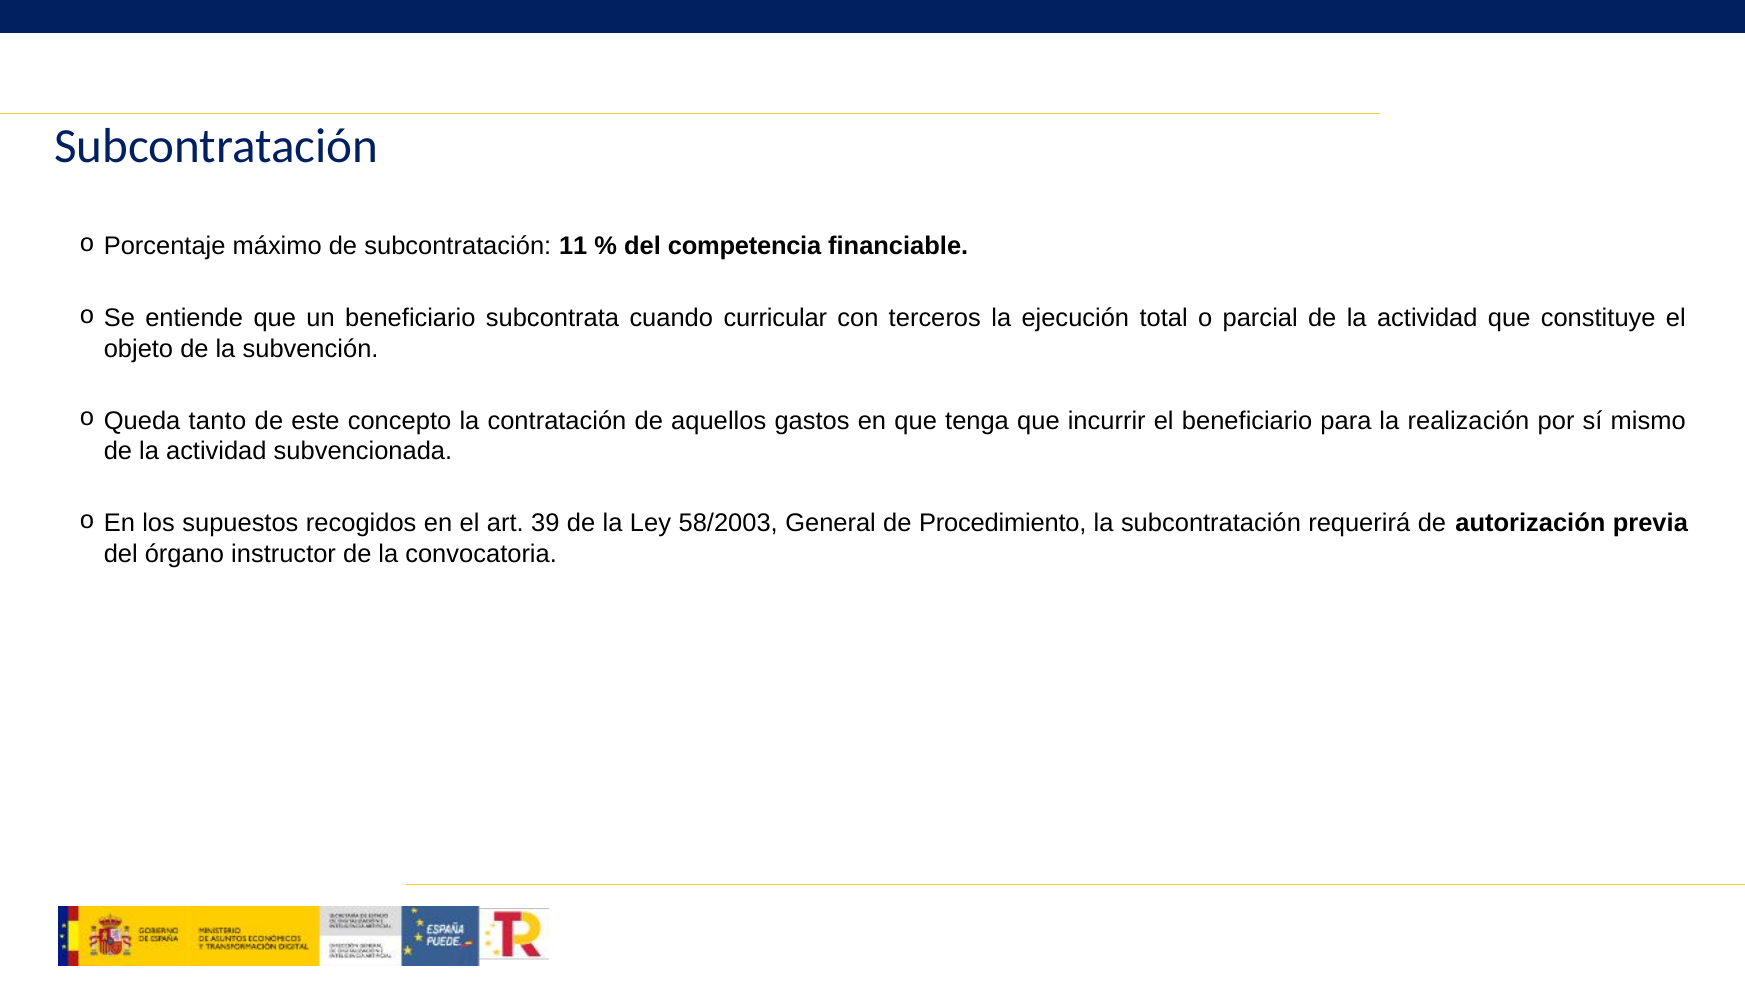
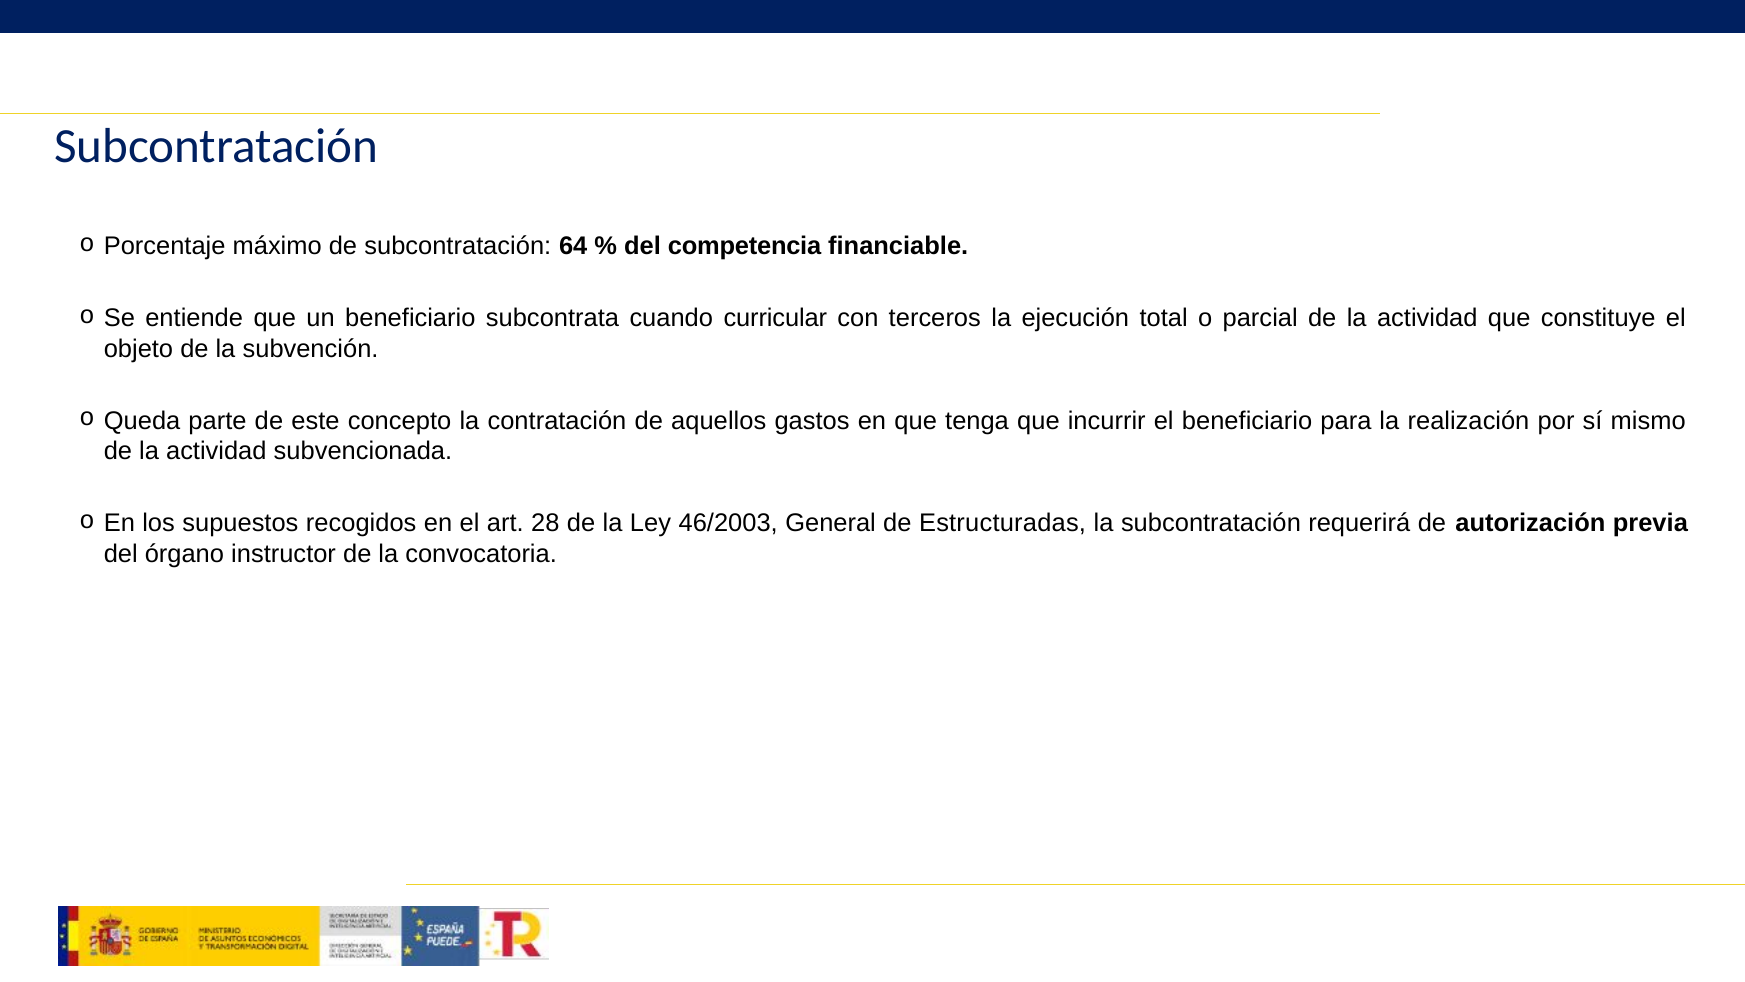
11: 11 -> 64
tanto: tanto -> parte
39: 39 -> 28
58/2003: 58/2003 -> 46/2003
Procedimiento: Procedimiento -> Estructuradas
